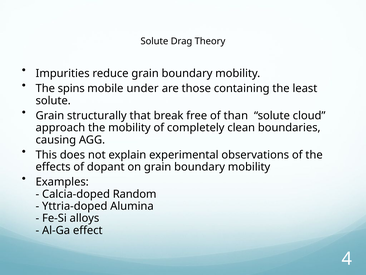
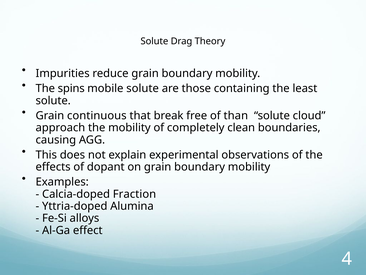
mobile under: under -> solute
structurally: structurally -> continuous
Random: Random -> Fraction
